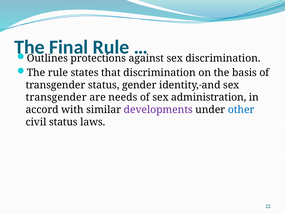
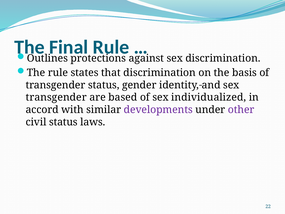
needs: needs -> based
administration: administration -> individualized
other colour: blue -> purple
